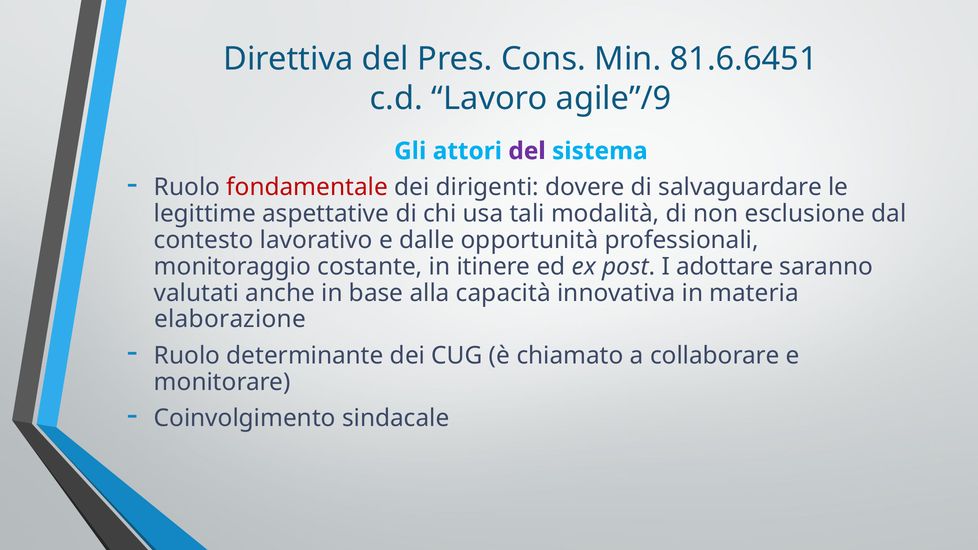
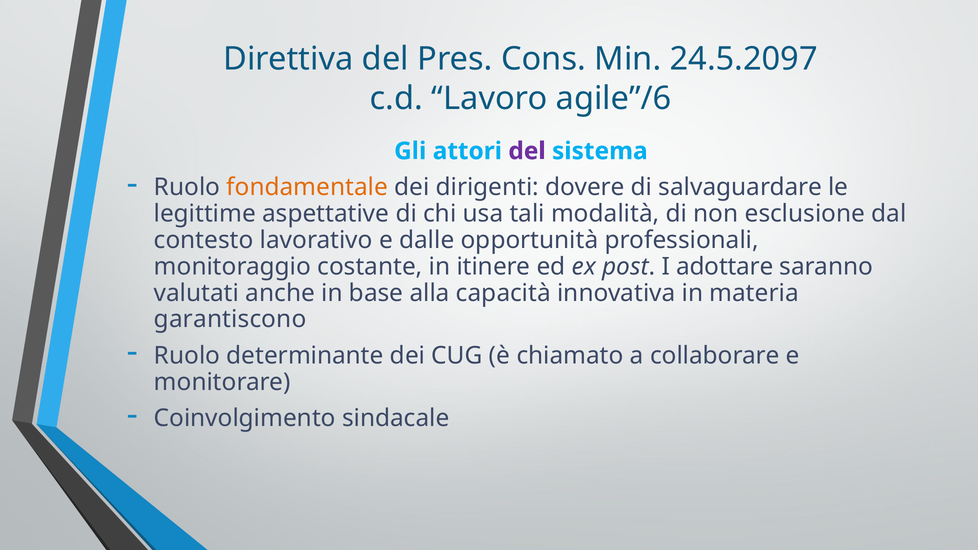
81.6.6451: 81.6.6451 -> 24.5.2097
agile”/9: agile”/9 -> agile”/6
fondamentale colour: red -> orange
elaborazione: elaborazione -> garantiscono
